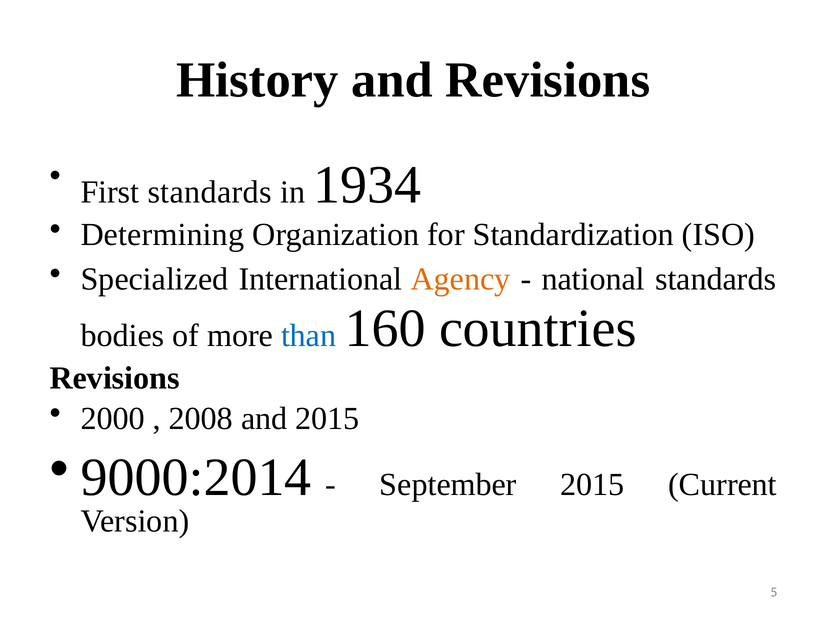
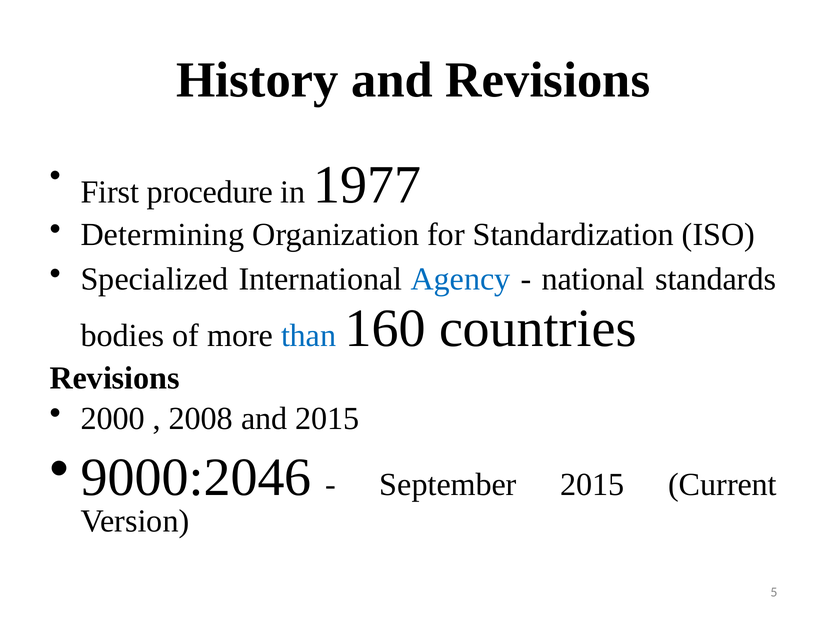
First standards: standards -> procedure
1934: 1934 -> 1977
Agency colour: orange -> blue
9000:2014: 9000:2014 -> 9000:2046
